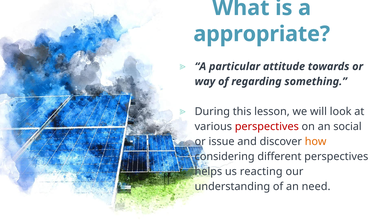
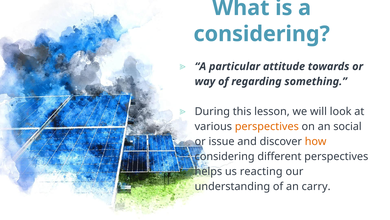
appropriate at (262, 34): appropriate -> considering
perspectives at (267, 126) colour: red -> orange
need: need -> carry
